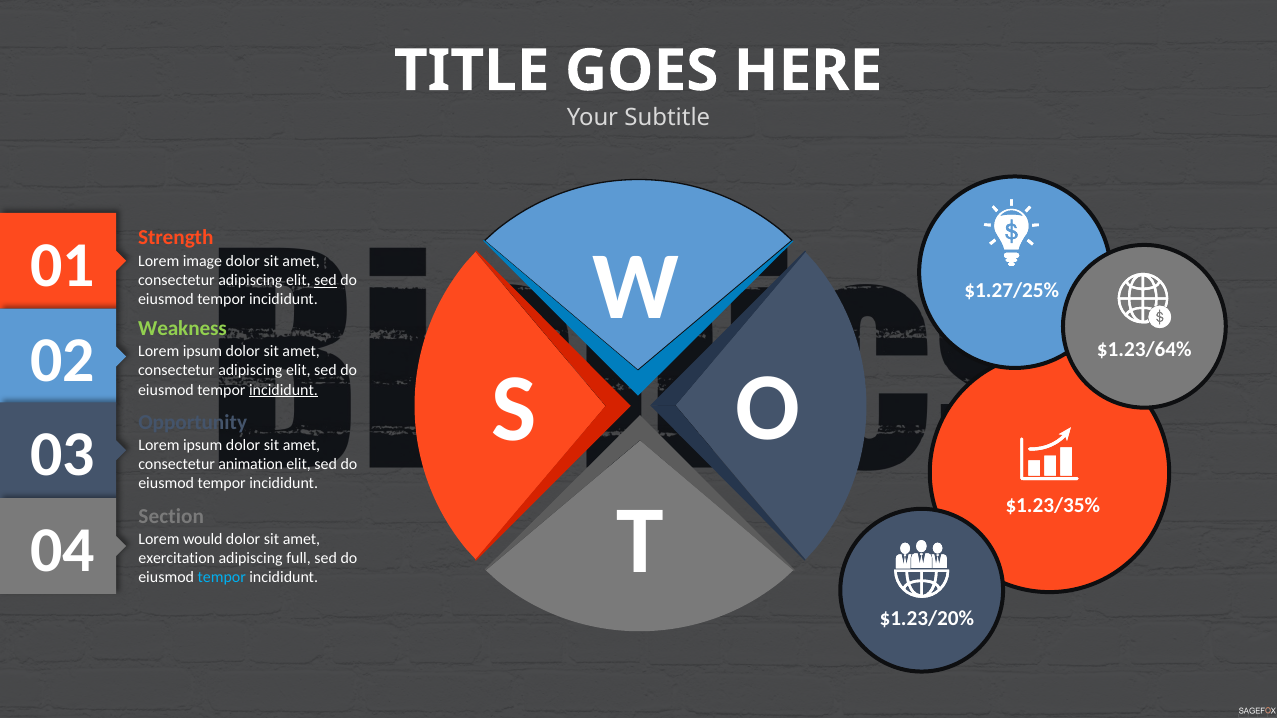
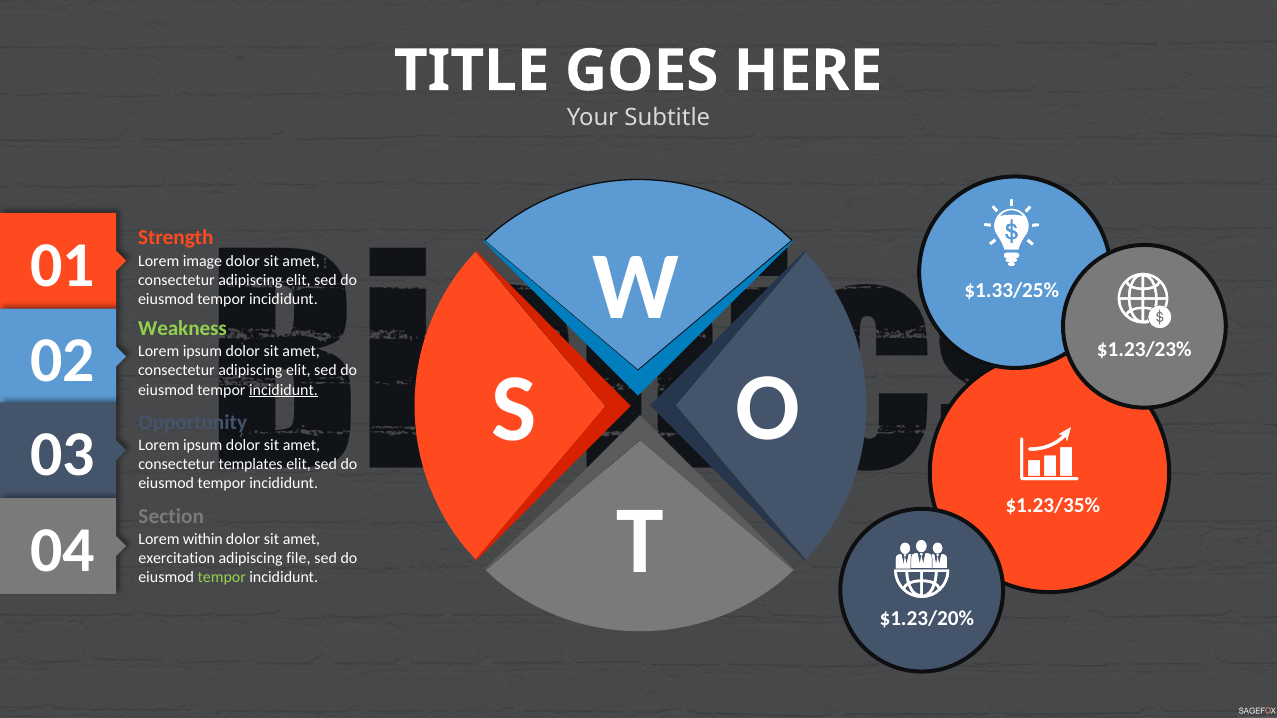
sed at (325, 280) underline: present -> none
$1.27/25%: $1.27/25% -> $1.33/25%
$1.23/64%: $1.23/64% -> $1.23/23%
animation: animation -> templates
would: would -> within
full: full -> file
tempor at (222, 578) colour: light blue -> light green
